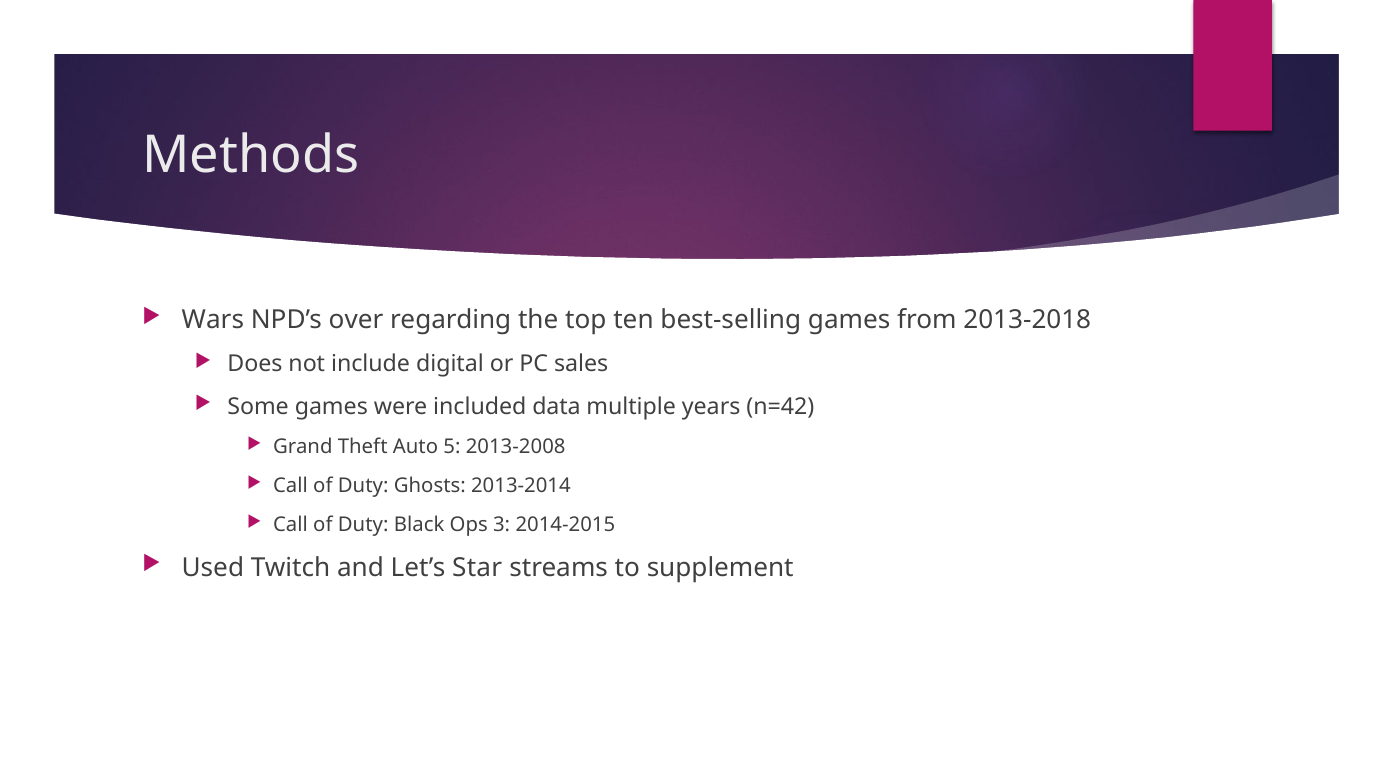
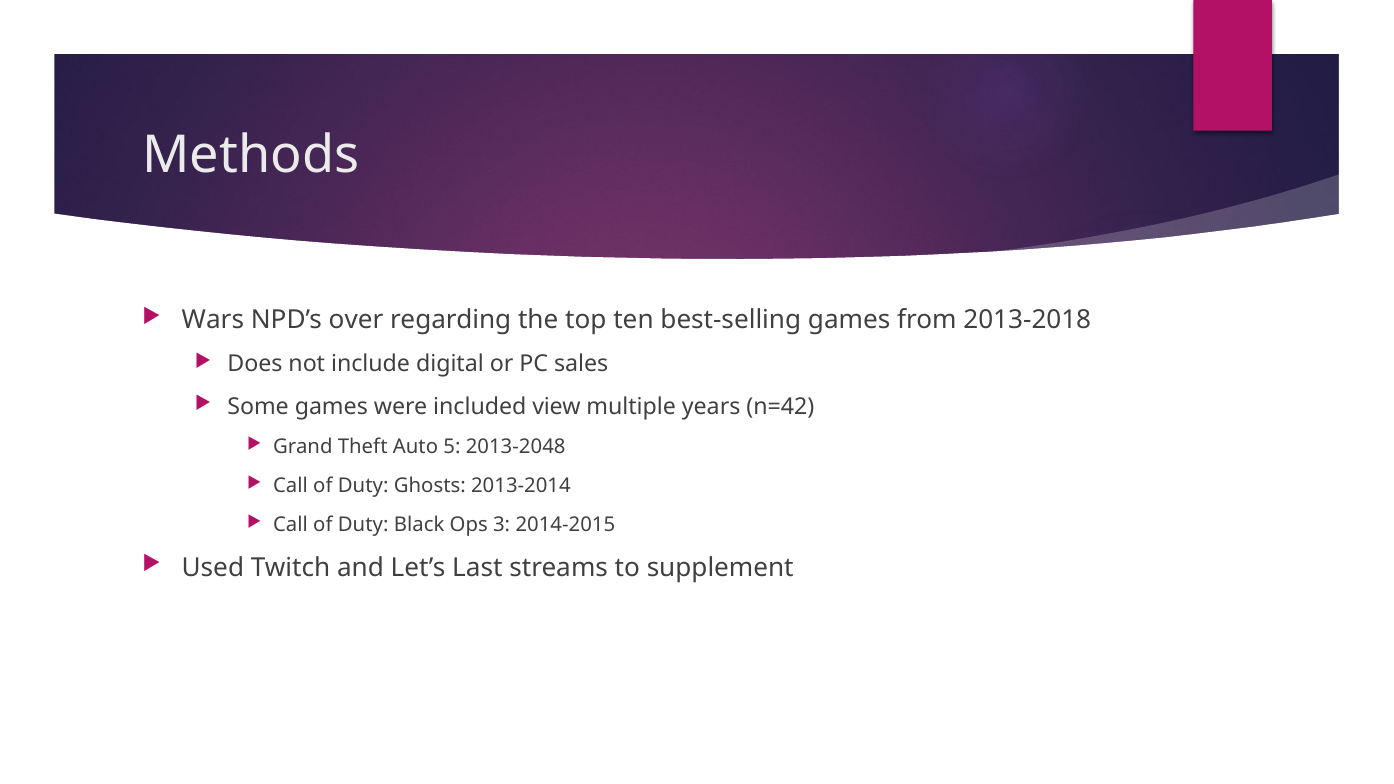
data: data -> view
2013-2008: 2013-2008 -> 2013-2048
Star: Star -> Last
